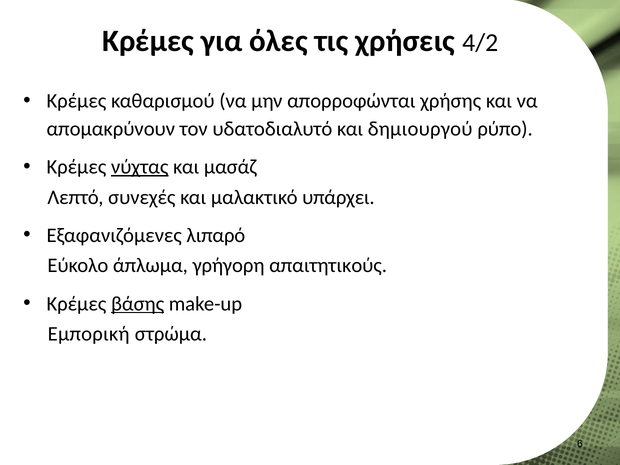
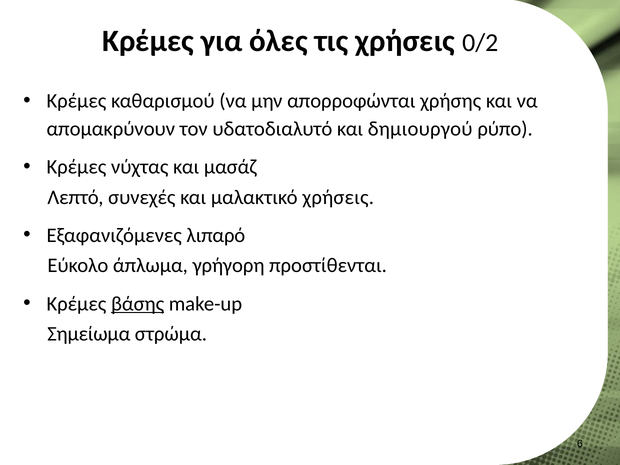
4/2: 4/2 -> 0/2
νύχτας underline: present -> none
μαλακτικό υπάρχει: υπάρχει -> χρήσεις
απαιτητικούς: απαιτητικούς -> προστίθενται
Εμπορική: Εμπορική -> Σημείωμα
